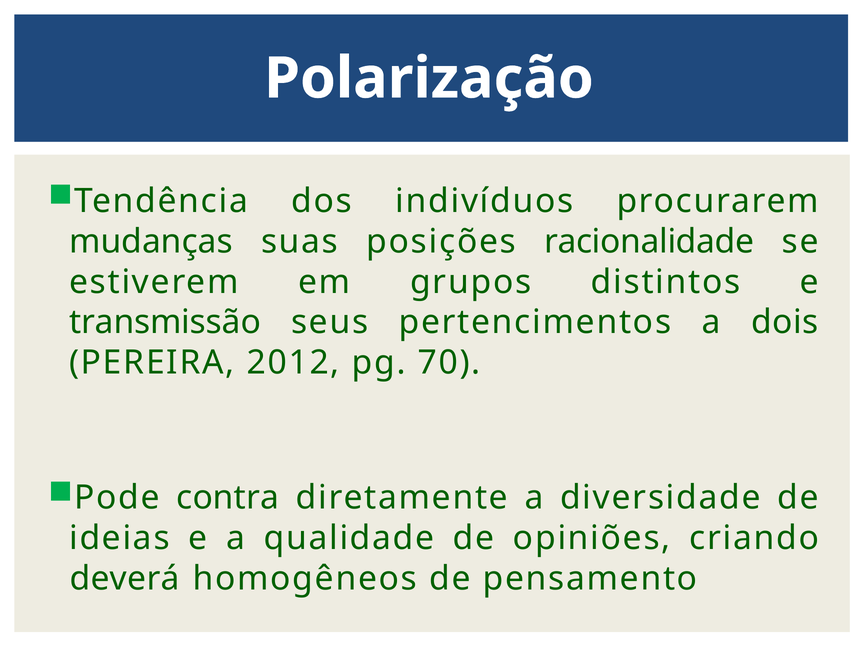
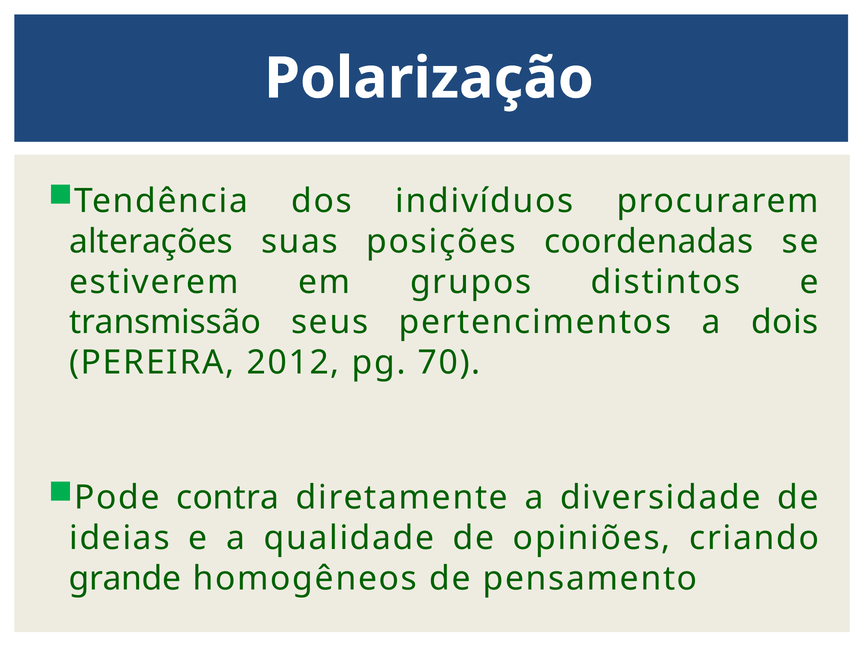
mudanças: mudanças -> alterações
racionalidade: racionalidade -> coordenadas
deverá: deverá -> grande
